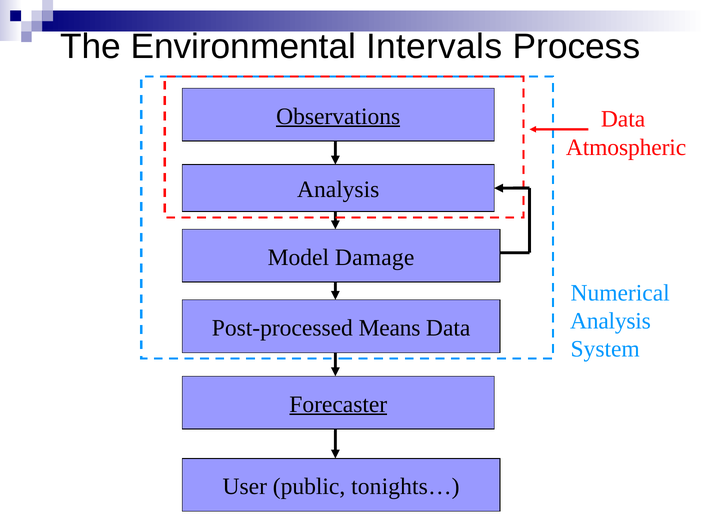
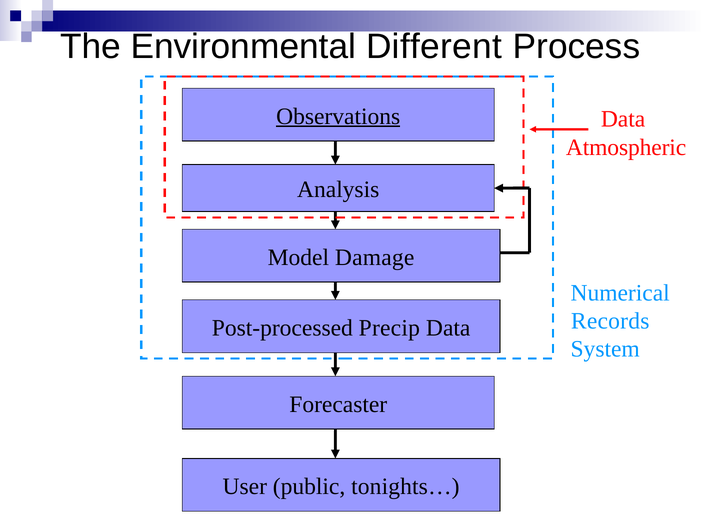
Intervals: Intervals -> Different
Analysis at (610, 321): Analysis -> Records
Means: Means -> Precip
Forecaster underline: present -> none
